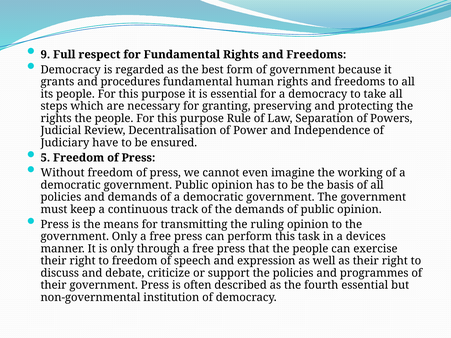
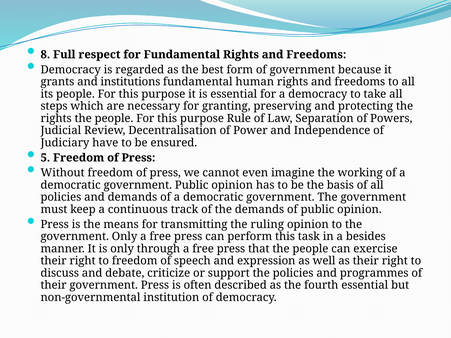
9: 9 -> 8
procedures: procedures -> institutions
devices: devices -> besides
